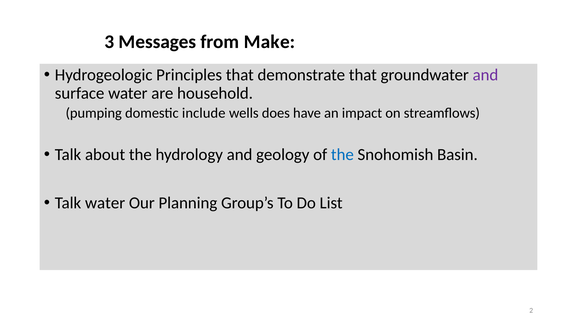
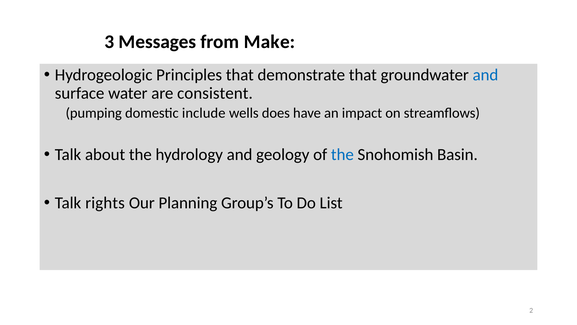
and at (485, 75) colour: purple -> blue
household: household -> consistent
Talk water: water -> rights
